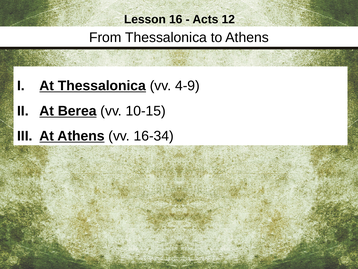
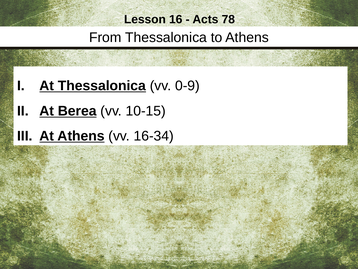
12: 12 -> 78
4-9: 4-9 -> 0-9
